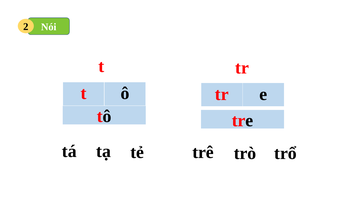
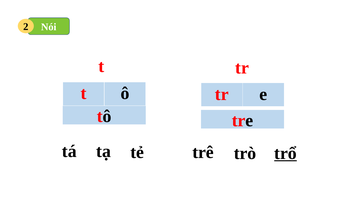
trổ underline: none -> present
